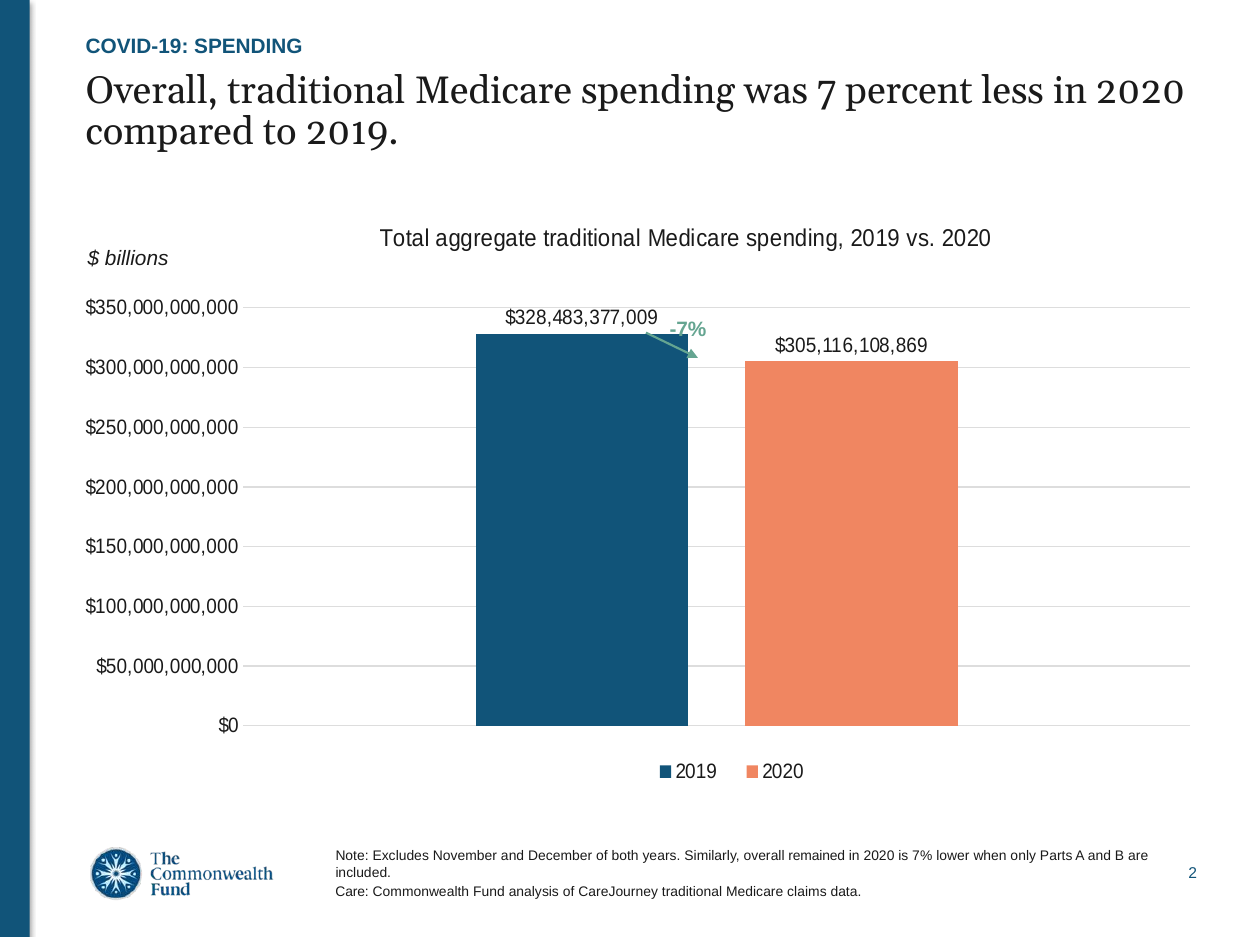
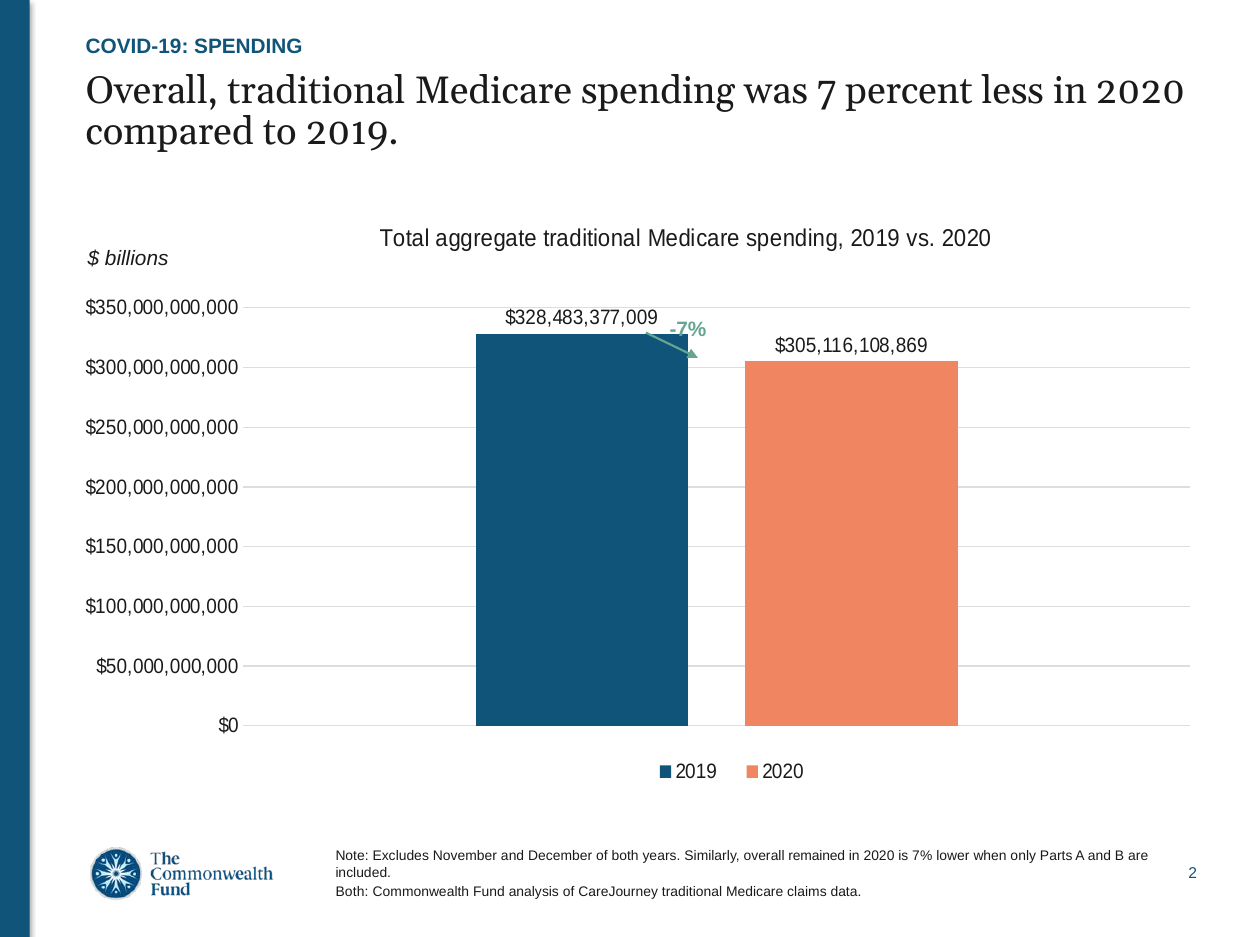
Care at (352, 892): Care -> Both
